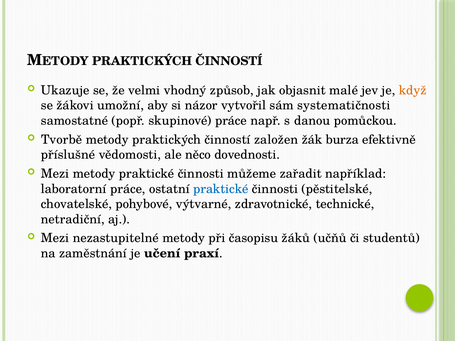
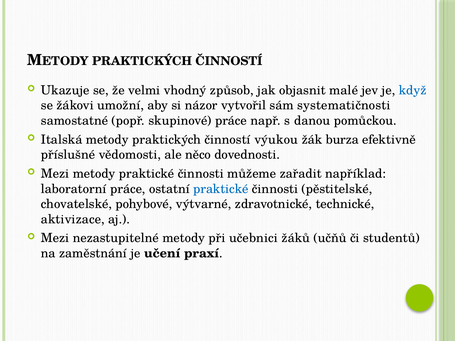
když colour: orange -> blue
Tvorbě: Tvorbě -> Italská
založen: založen -> výukou
netradiční: netradiční -> aktivizace
časopisu: časopisu -> učebnici
